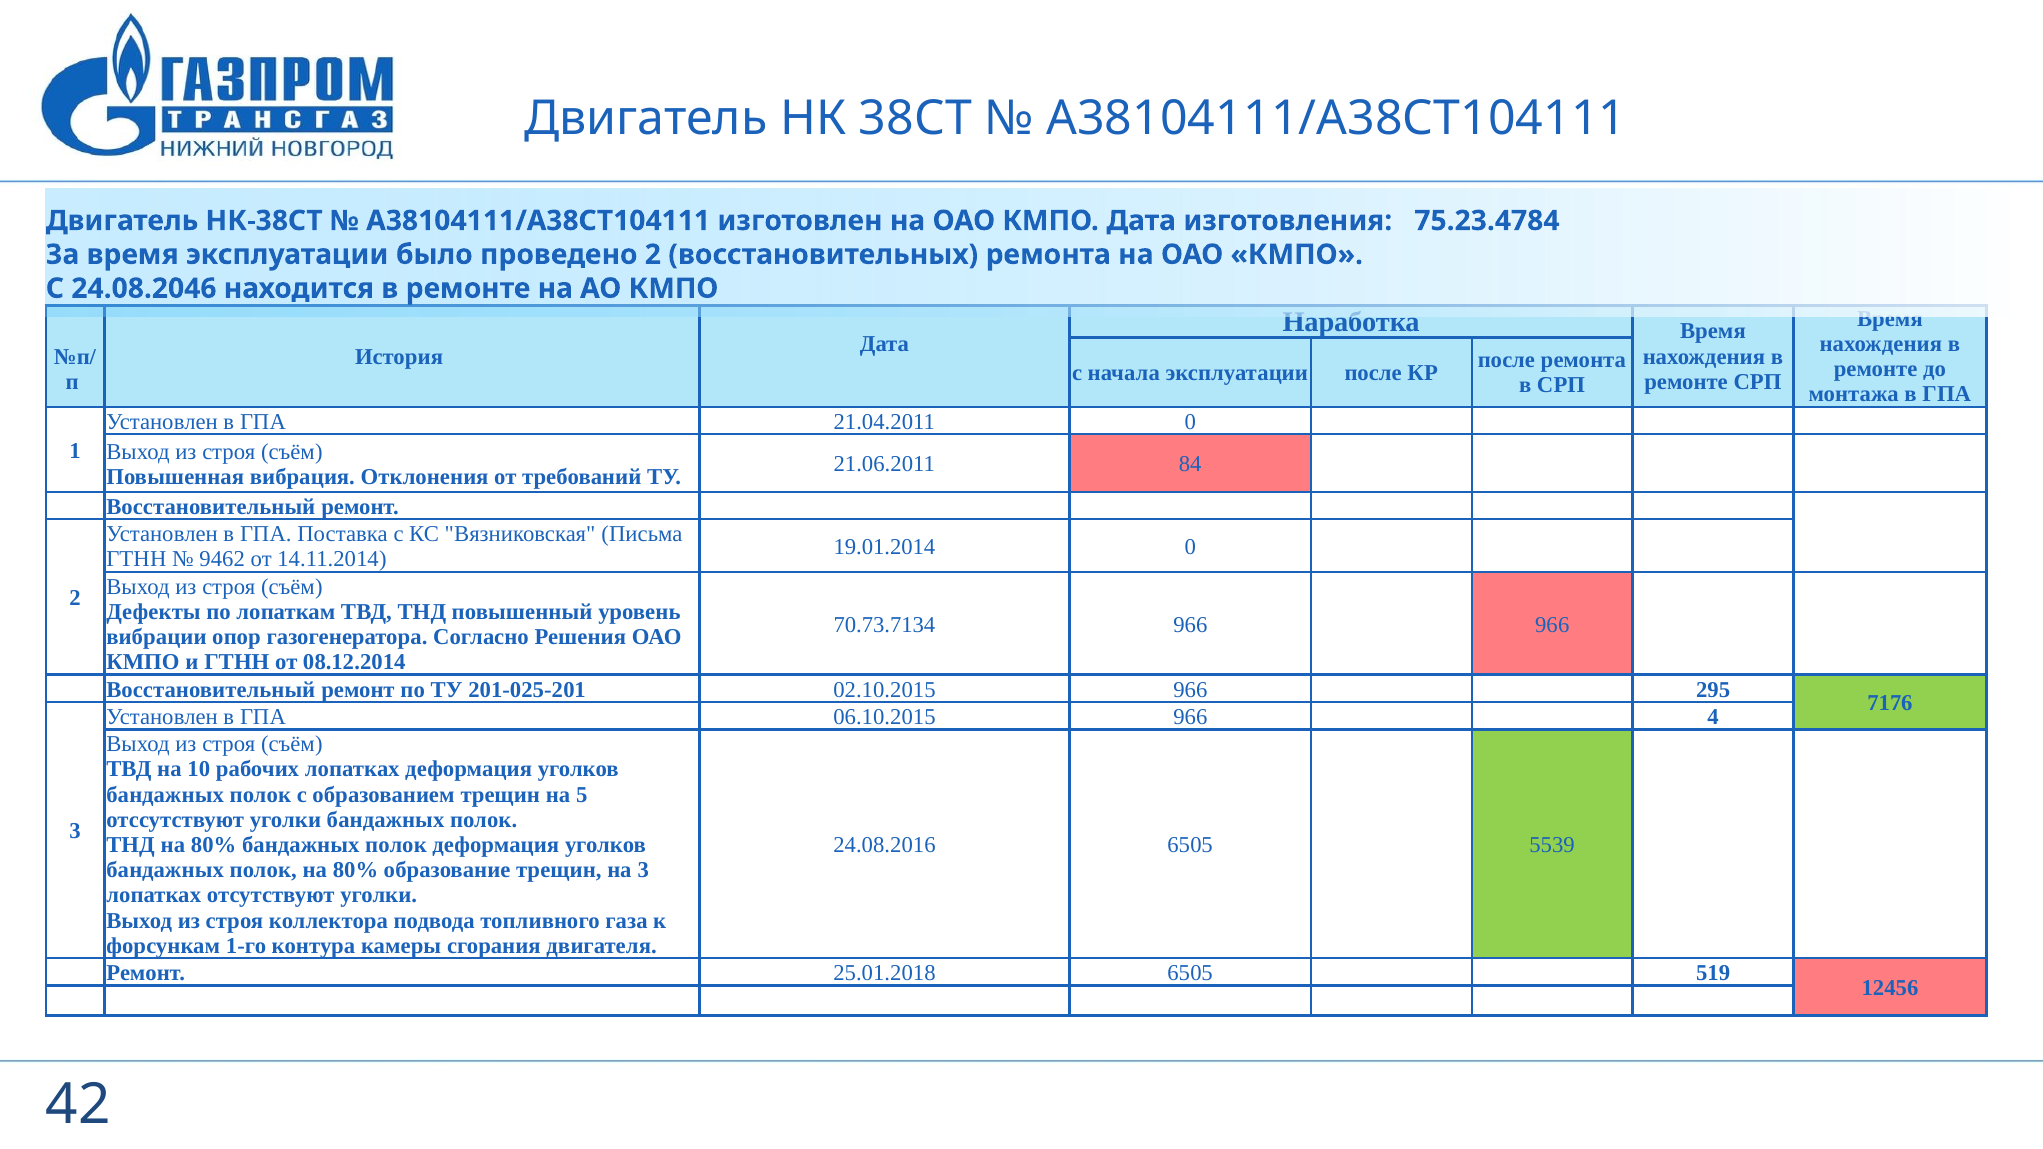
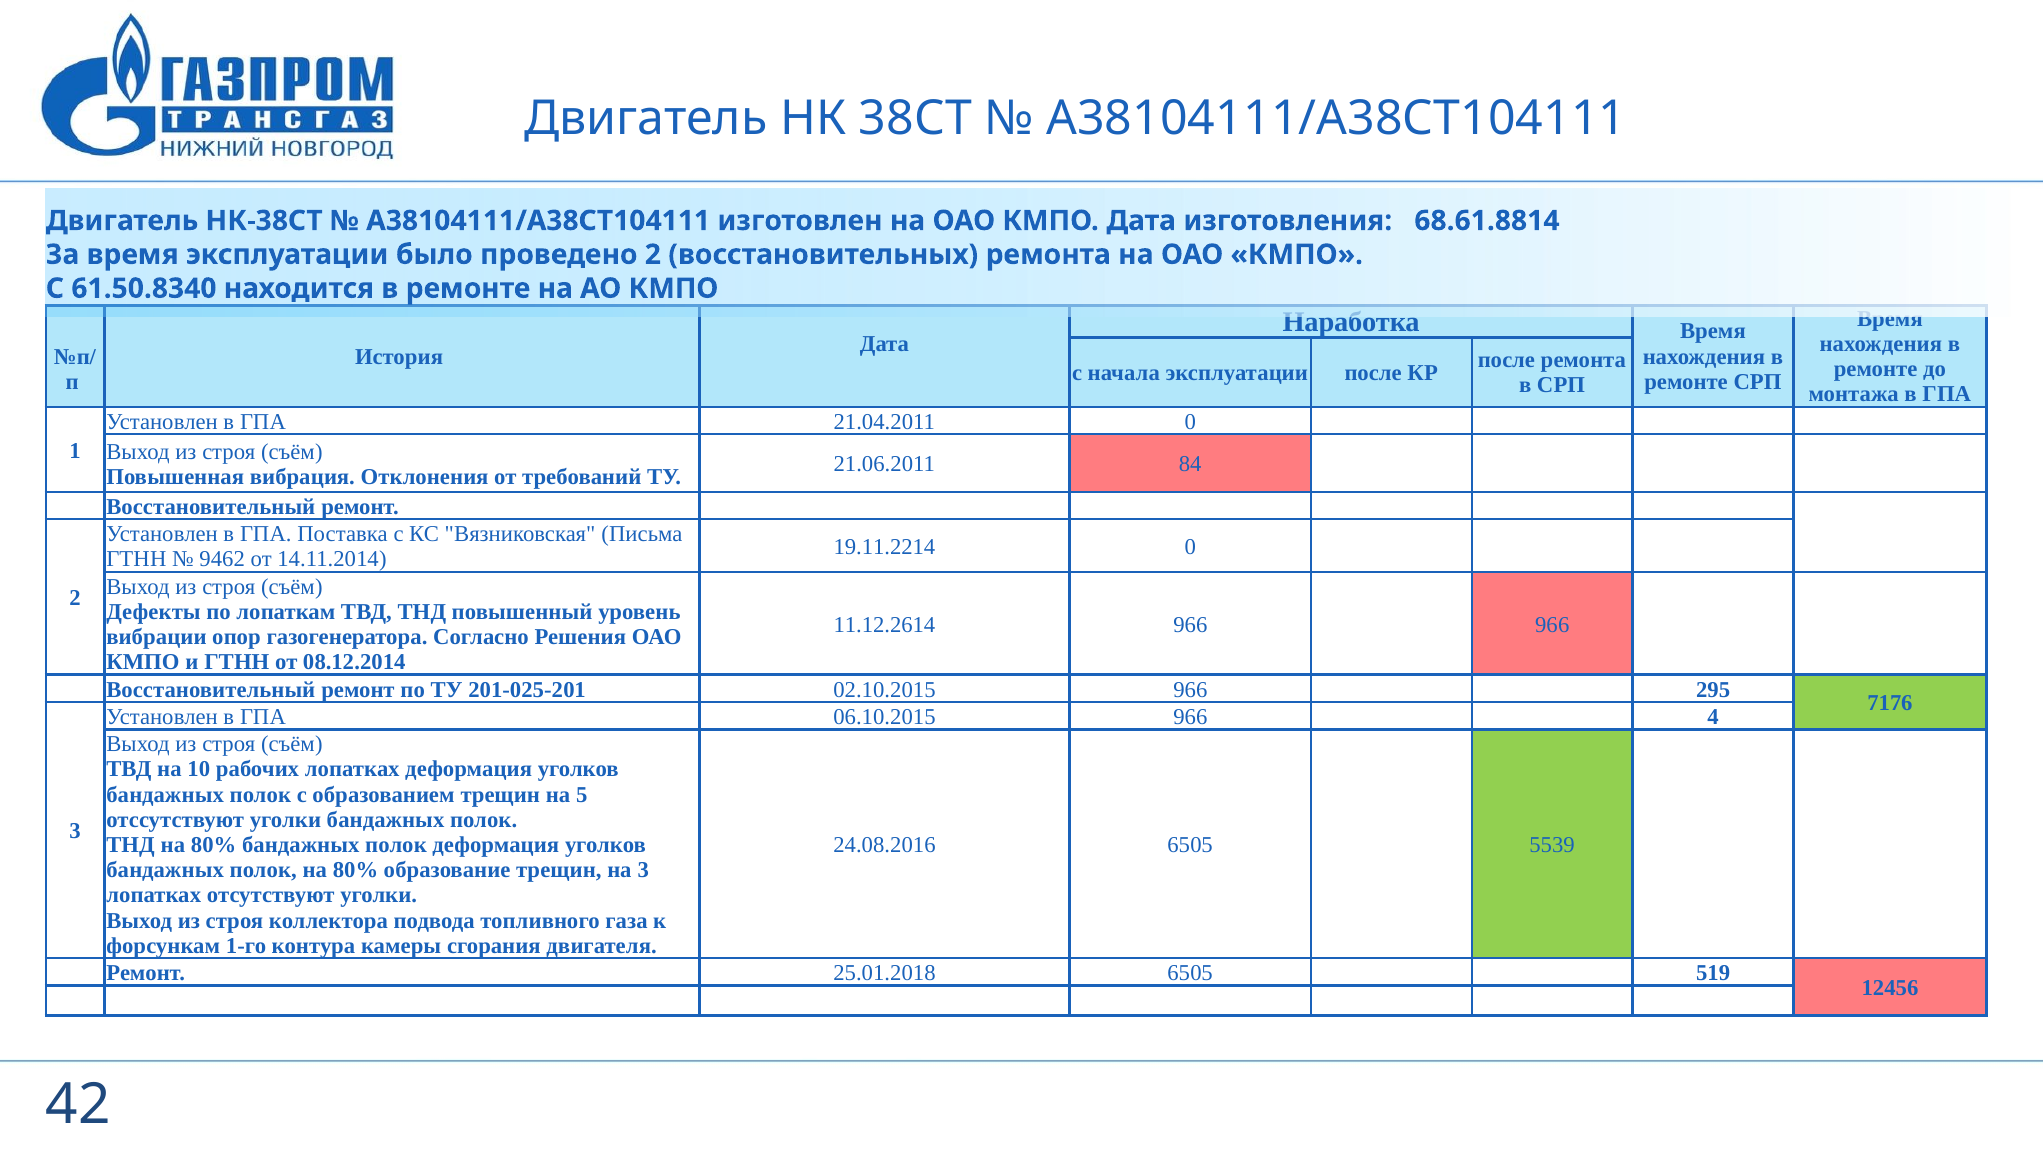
75.23.4784: 75.23.4784 -> 68.61.8814
24.08.2046: 24.08.2046 -> 61.50.8340
19.01.2014: 19.01.2014 -> 19.11.2214
70.73.7134: 70.73.7134 -> 11.12.2614
